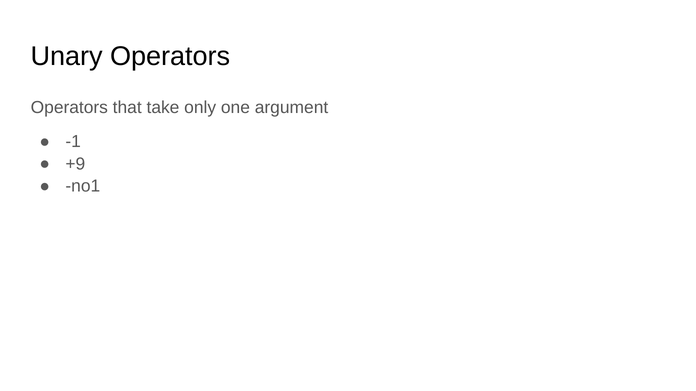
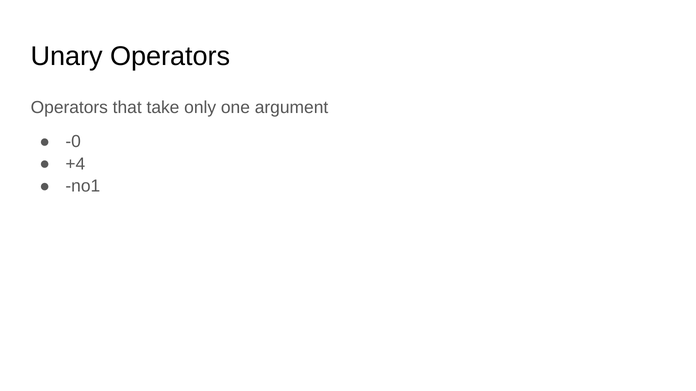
-1: -1 -> -0
+9: +9 -> +4
